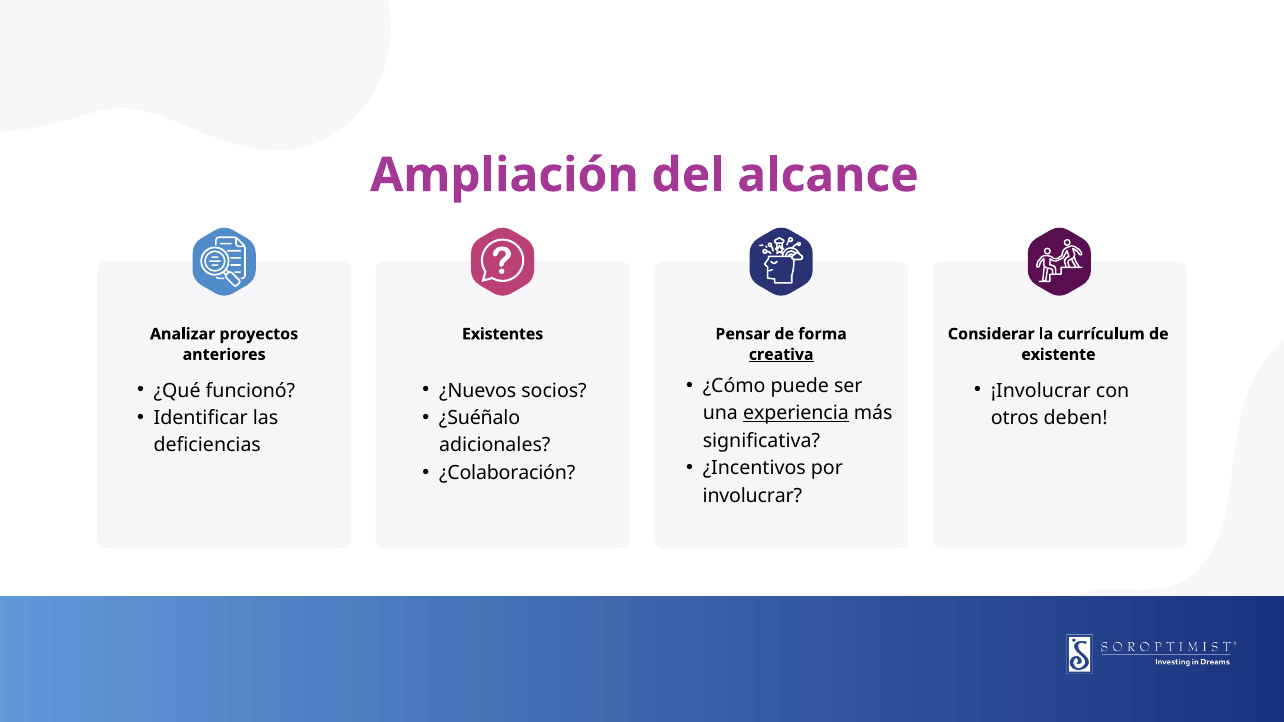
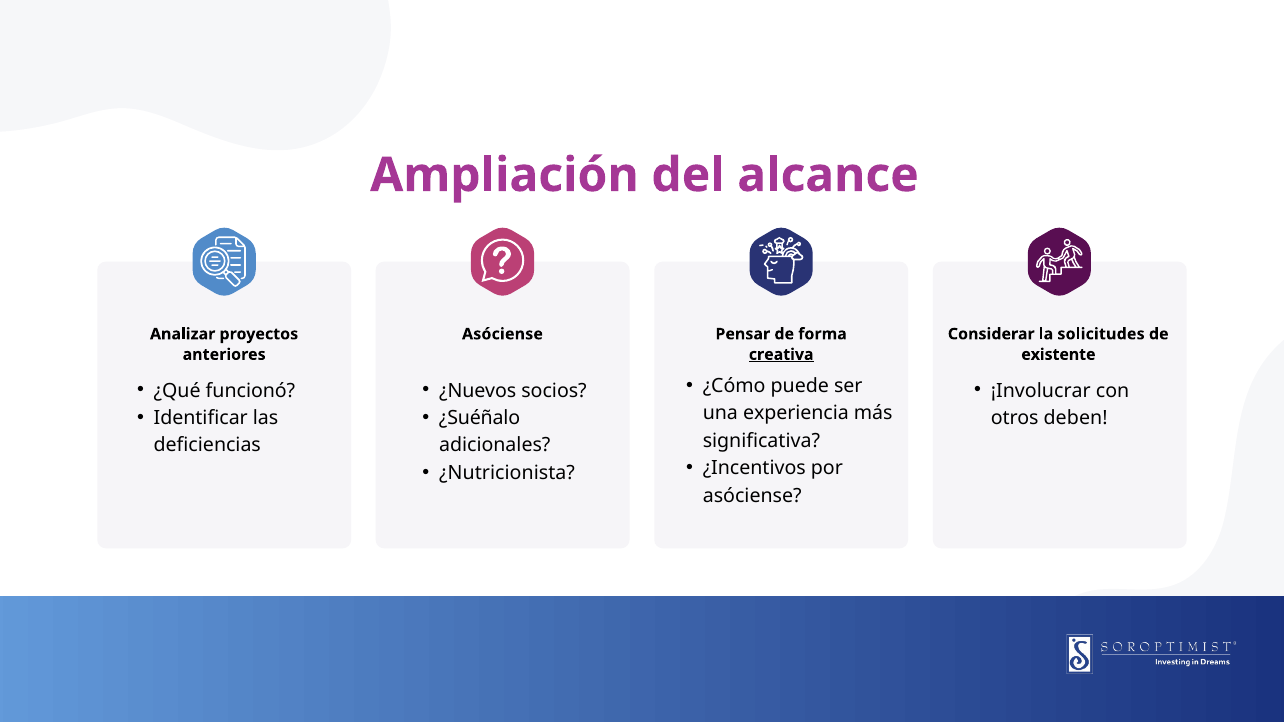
currículum: currículum -> solicitudes
Existentes at (503, 334): Existentes -> Asóciense
experiencia underline: present -> none
¿Colaboración: ¿Colaboración -> ¿Nutricionista
involucrar at (752, 496): involucrar -> asóciense
